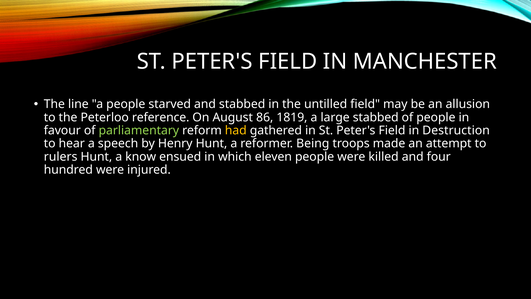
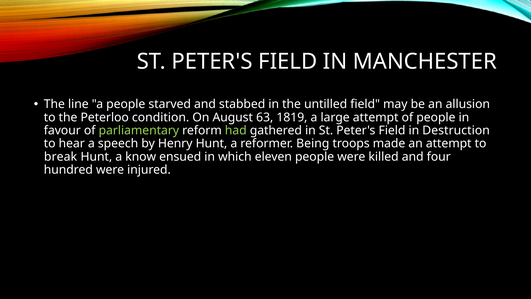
reference: reference -> condition
86: 86 -> 63
large stabbed: stabbed -> attempt
had colour: yellow -> light green
rulers: rulers -> break
